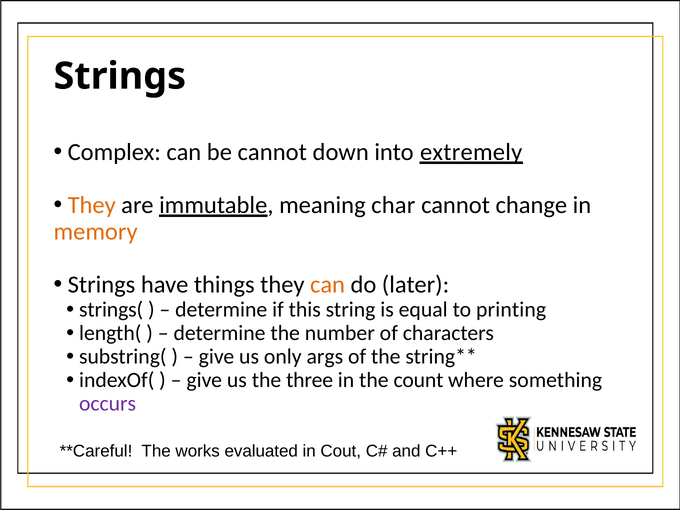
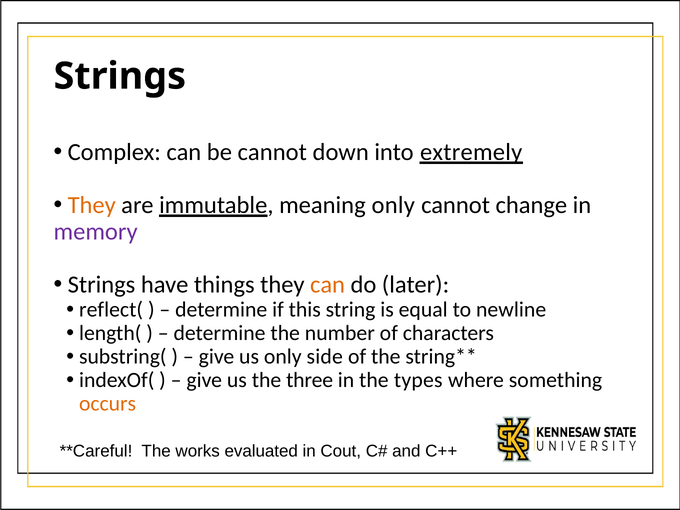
meaning char: char -> only
memory colour: orange -> purple
strings(: strings( -> reflect(
printing: printing -> newline
args: args -> side
count: count -> types
occurs colour: purple -> orange
